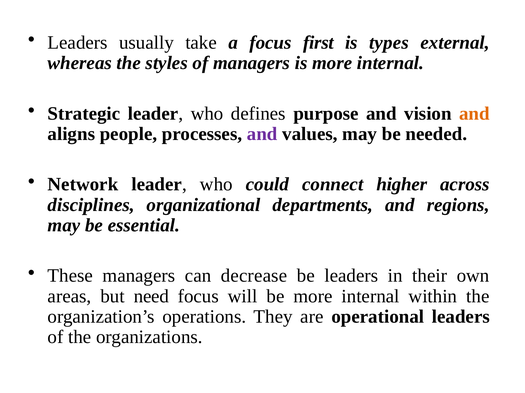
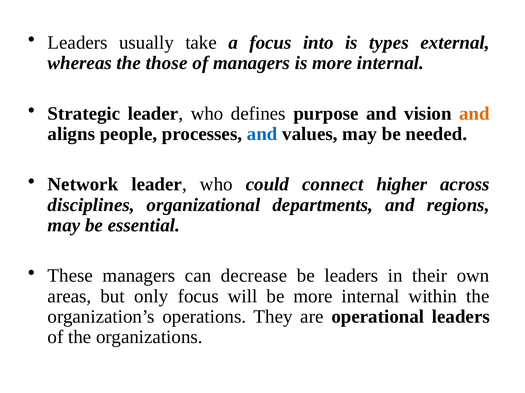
first: first -> into
styles: styles -> those
and at (262, 134) colour: purple -> blue
need: need -> only
